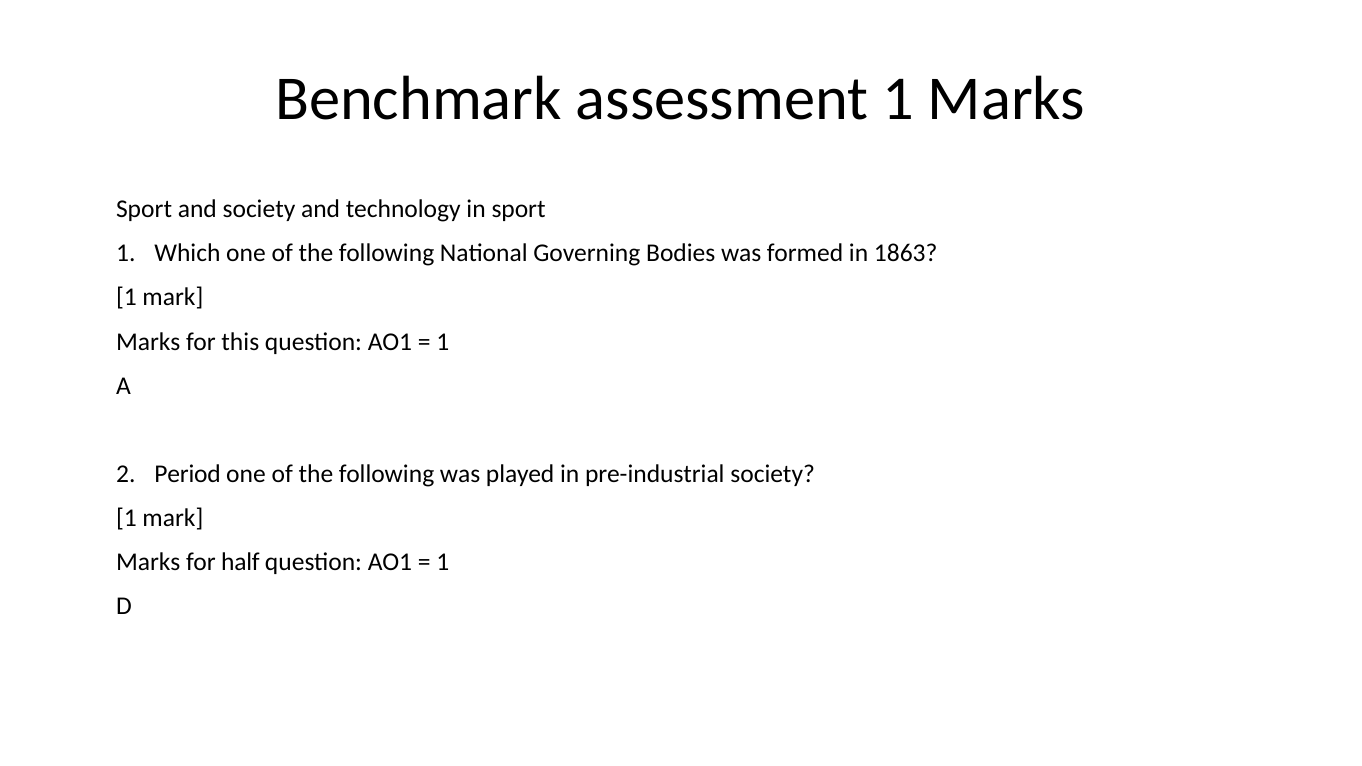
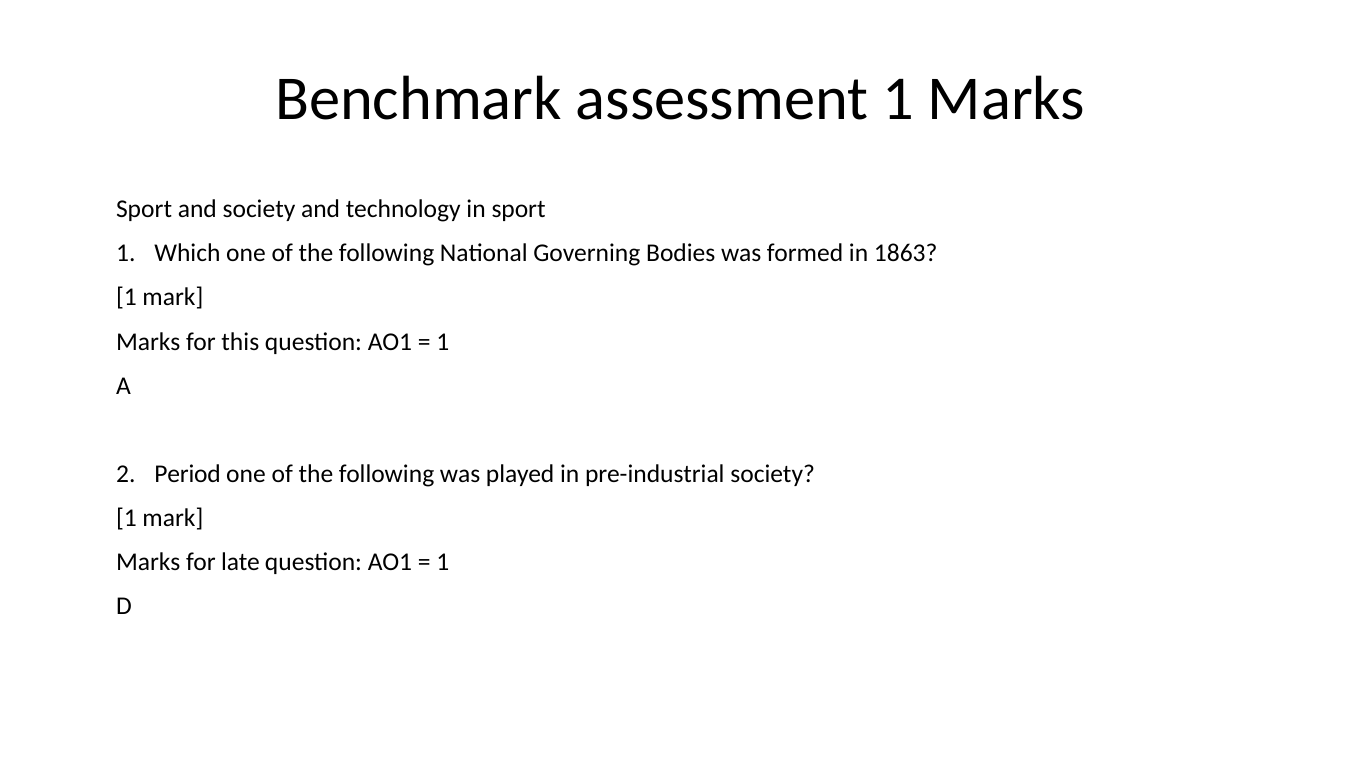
half: half -> late
